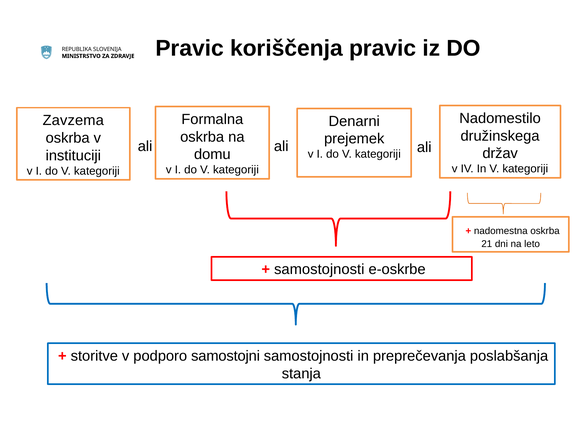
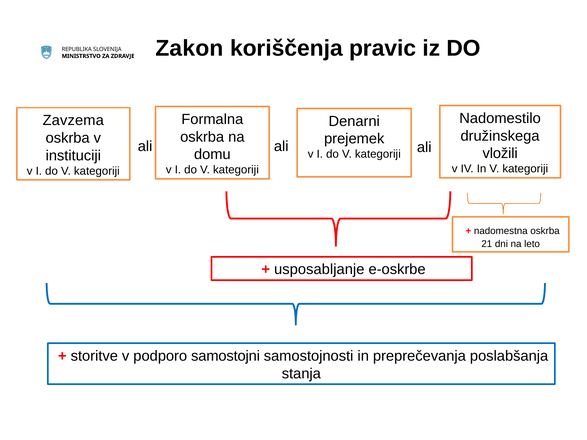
Pravic at (190, 48): Pravic -> Zakon
držav: držav -> vložili
samostojnosti at (319, 270): samostojnosti -> usposabljanje
